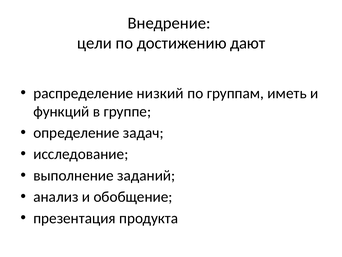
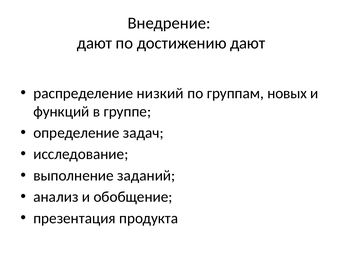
цели at (94, 43): цели -> дают
иметь: иметь -> новых
